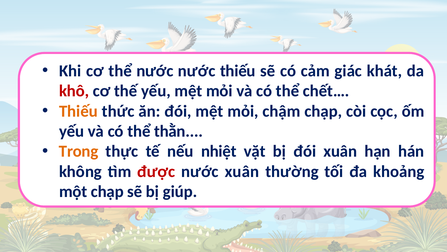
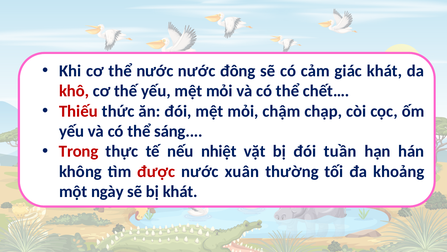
nước thiếu: thiếu -> đông
Thiếu at (78, 111) colour: orange -> red
thằn: thằn -> sáng
Trong colour: orange -> red
đói xuân: xuân -> tuần
một chạp: chạp -> ngày
bị giúp: giúp -> khát
